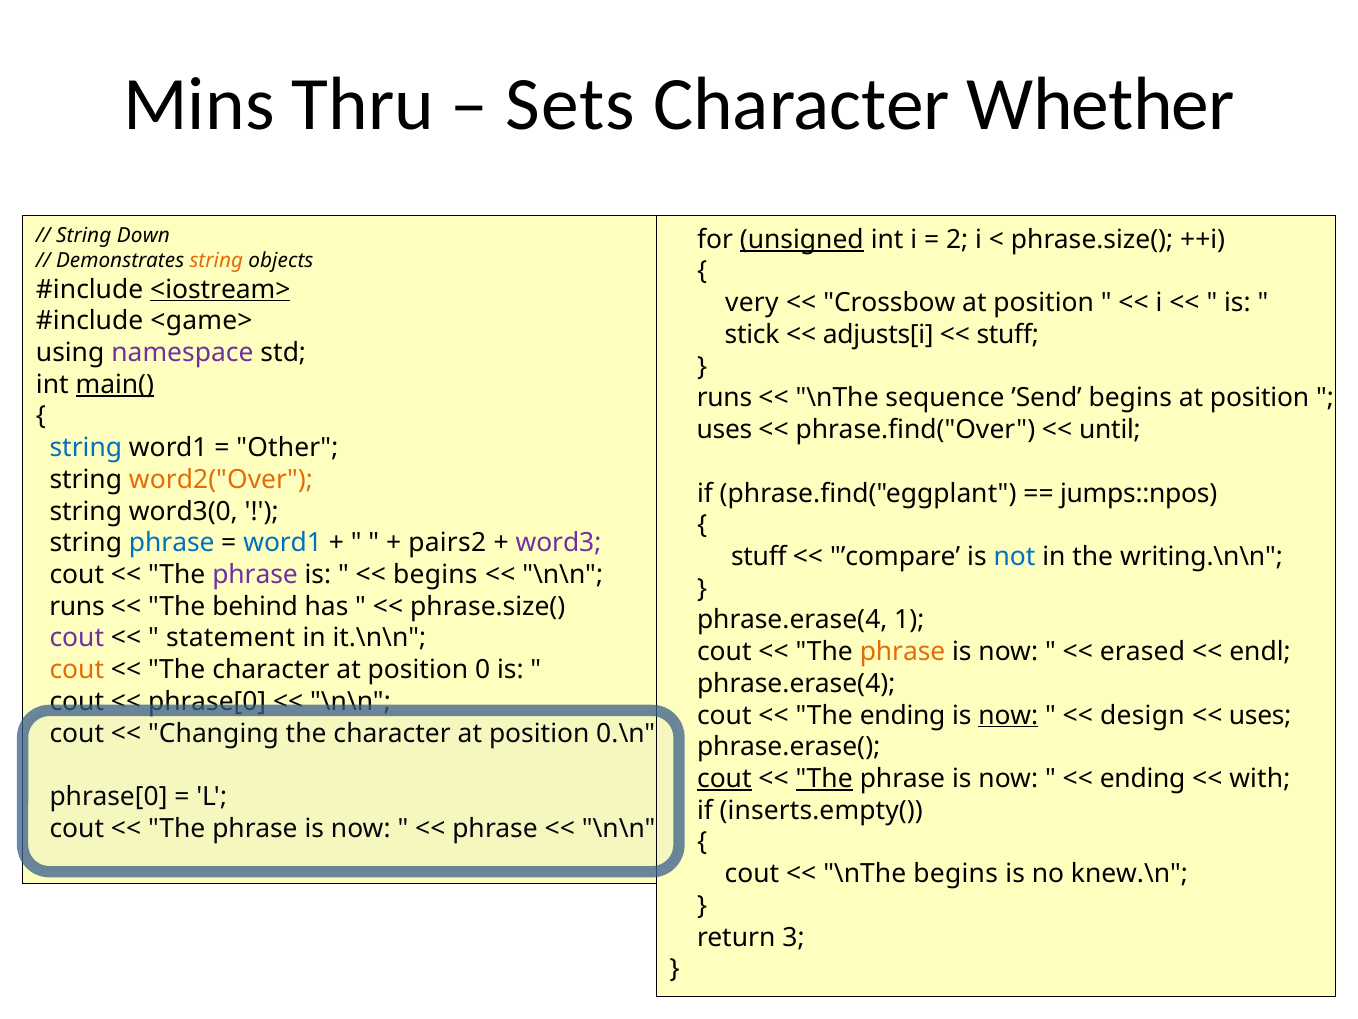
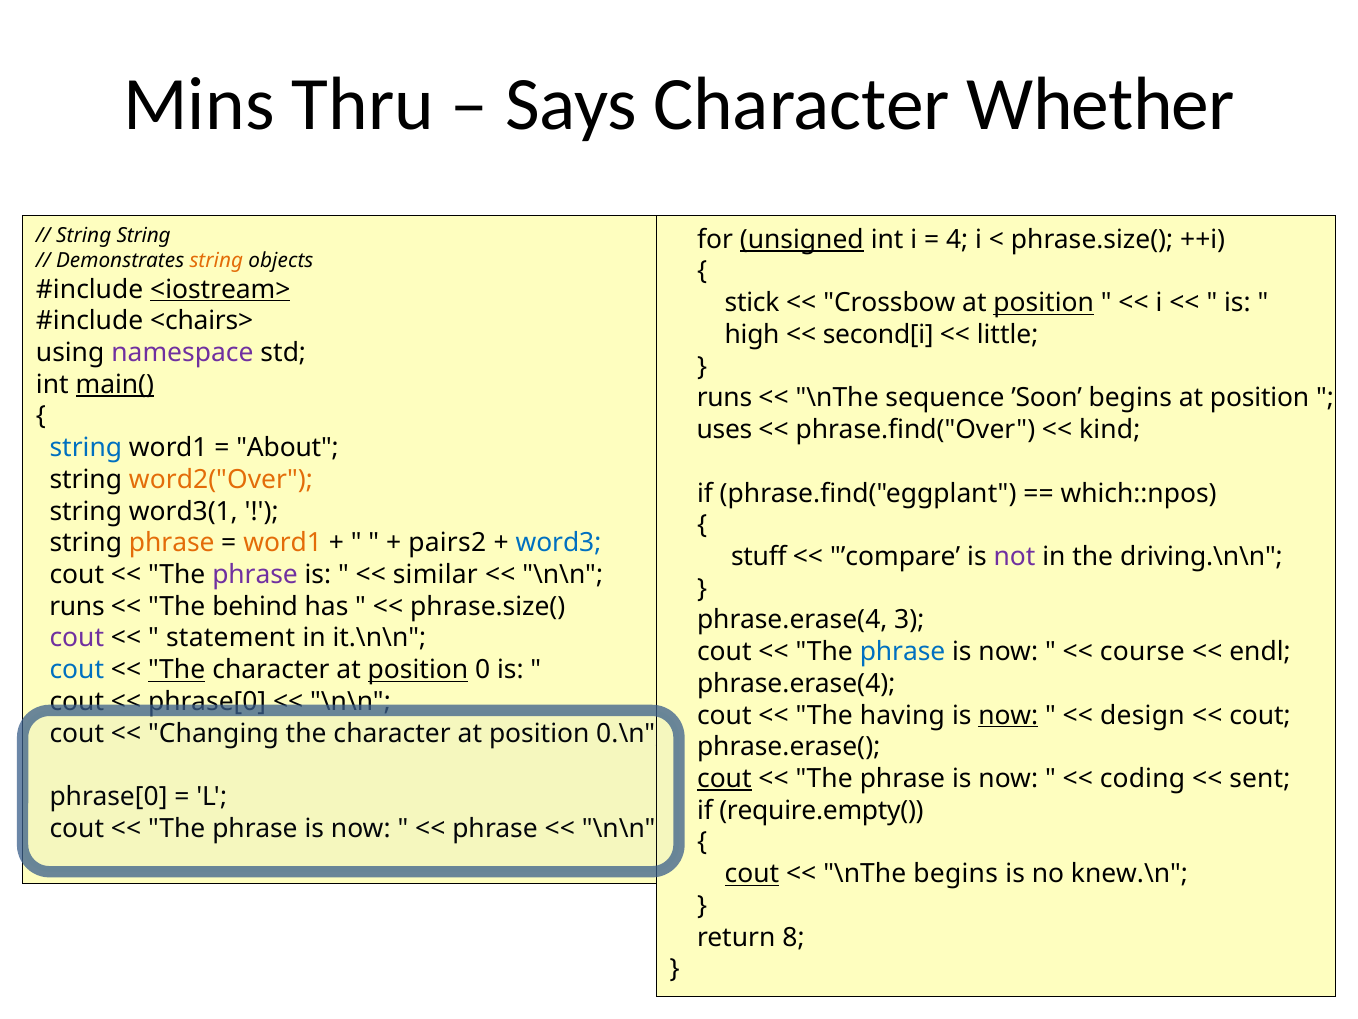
Sets: Sets -> Says
String Down: Down -> String
2: 2 -> 4
very: very -> stick
position at (1044, 303) underline: none -> present
<game>: <game> -> <chairs>
stick: stick -> high
adjusts[i: adjusts[i -> second[i
stuff at (1008, 335): stuff -> little
’Send: ’Send -> ’Soon
until: until -> kind
Other: Other -> About
jumps::npos: jumps::npos -> which::npos
word3(0: word3(0 -> word3(1
phrase at (172, 543) colour: blue -> orange
word1 at (283, 543) colour: blue -> orange
word3 colour: purple -> blue
not colour: blue -> purple
writing.\n\n: writing.\n\n -> driving.\n\n
begins at (435, 575): begins -> similar
1: 1 -> 3
phrase at (903, 652) colour: orange -> blue
erased: erased -> course
cout at (77, 670) colour: orange -> blue
The at (177, 670) underline: none -> present
position at (418, 670) underline: none -> present
The ending: ending -> having
uses at (1260, 715): uses -> cout
The at (824, 778) underline: present -> none
ending at (1143, 778): ending -> coding
with: with -> sent
inserts.empty(: inserts.empty( -> require.empty(
cout at (752, 874) underline: none -> present
3: 3 -> 8
